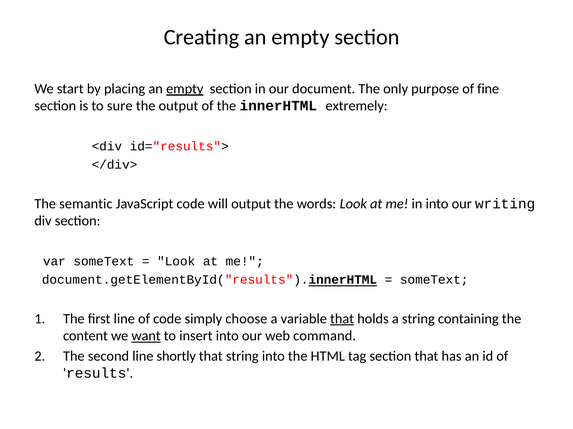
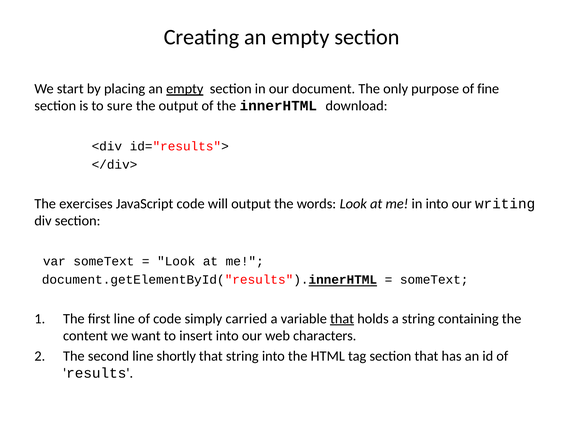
extremely: extremely -> download
semantic: semantic -> exercises
choose: choose -> carried
want underline: present -> none
command: command -> characters
